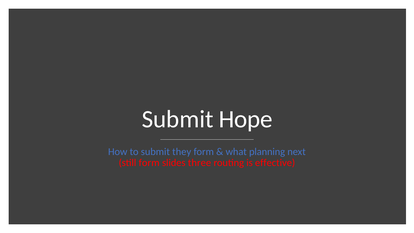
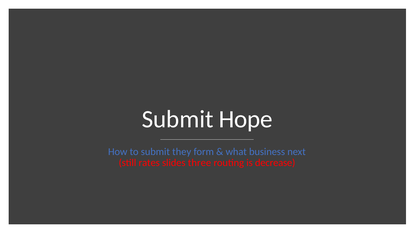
planning: planning -> business
still form: form -> rates
effective: effective -> decrease
